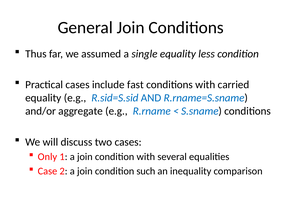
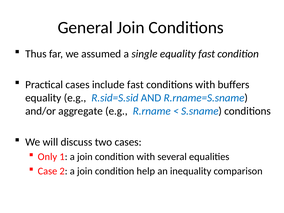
equality less: less -> fast
carried: carried -> buffers
such: such -> help
